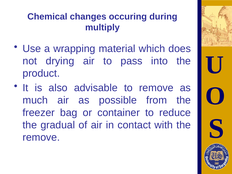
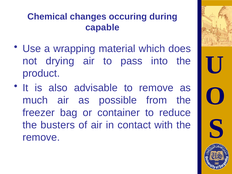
multiply: multiply -> capable
gradual: gradual -> busters
